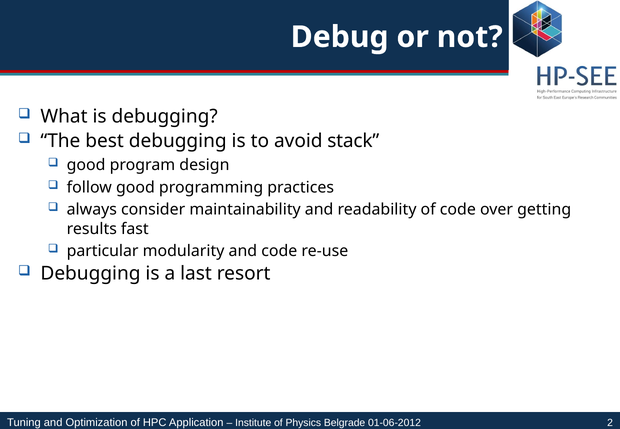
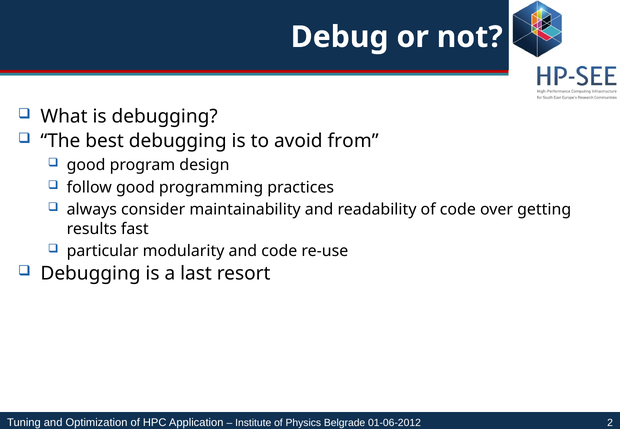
stack: stack -> from
